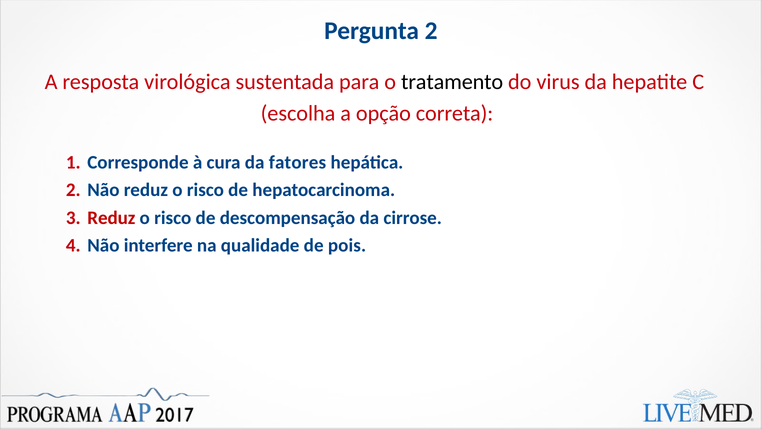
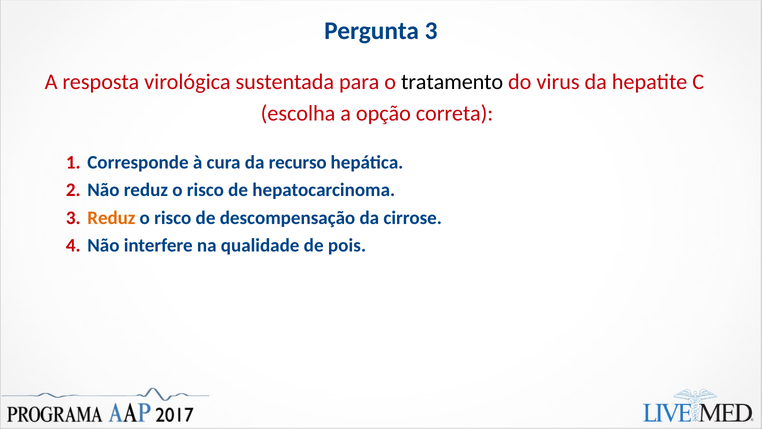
Pergunta 2: 2 -> 3
fatores: fatores -> recurso
Reduz at (111, 218) colour: red -> orange
